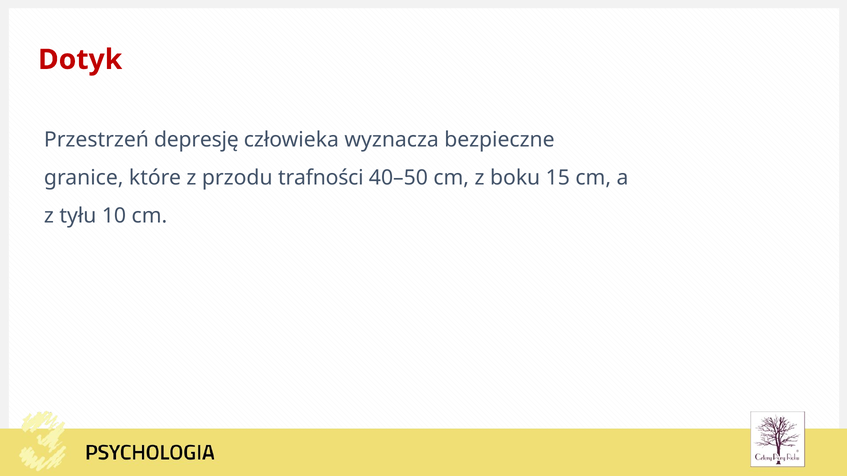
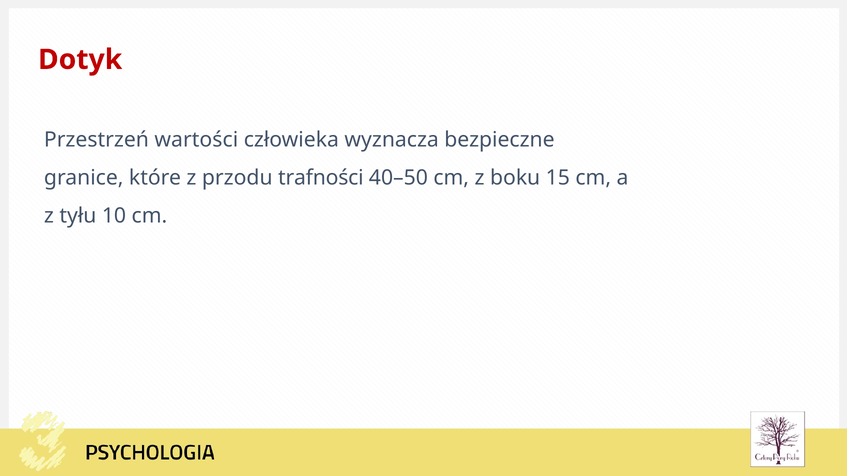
depresję: depresję -> wartości
